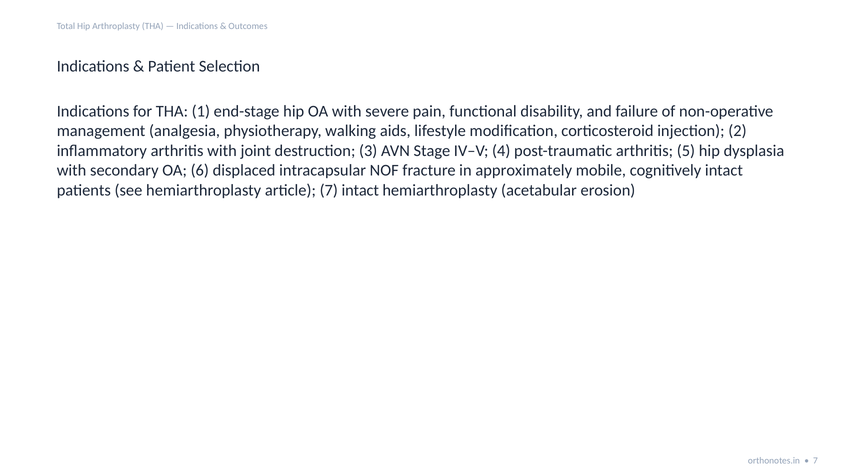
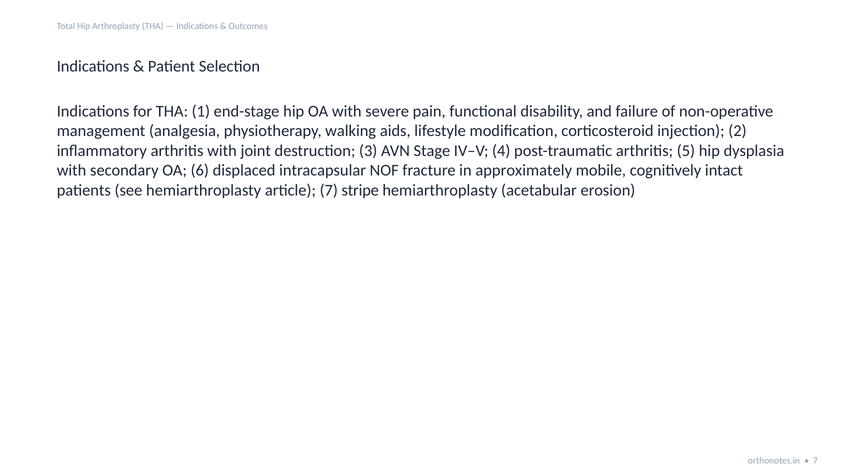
7 intact: intact -> stripe
